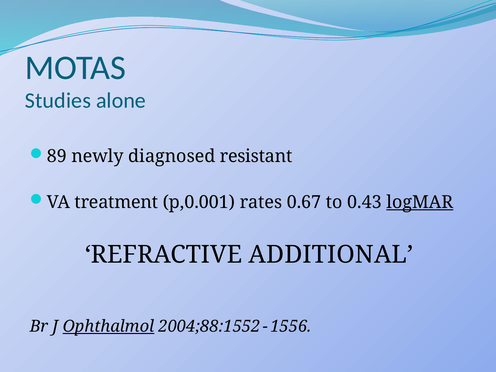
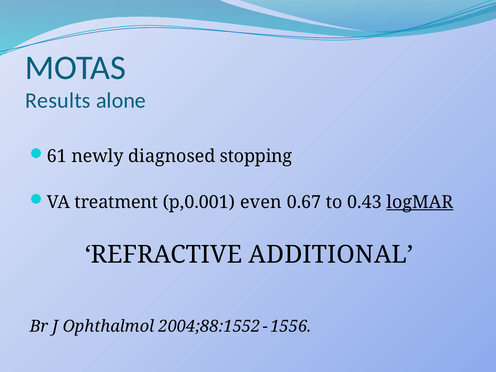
Studies: Studies -> Results
89: 89 -> 61
resistant: resistant -> stopping
rates: rates -> even
Ophthalmol underline: present -> none
